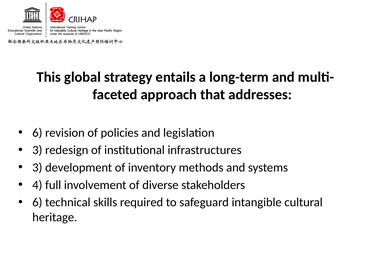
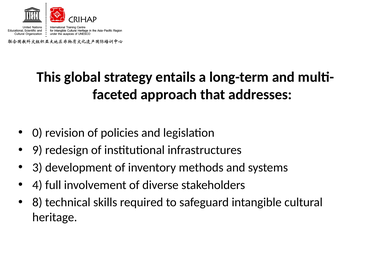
6 at (37, 133): 6 -> 0
3 at (37, 150): 3 -> 9
6 at (37, 202): 6 -> 8
